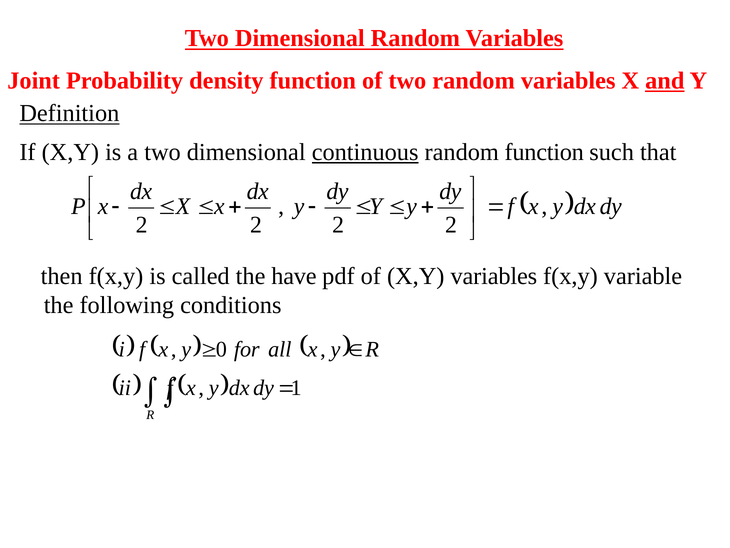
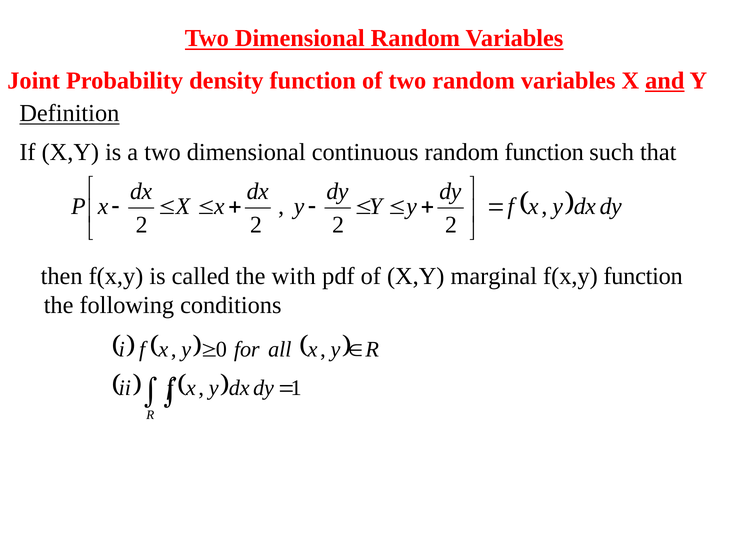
continuous underline: present -> none
have: have -> with
X,Y variables: variables -> marginal
f(x,y variable: variable -> function
